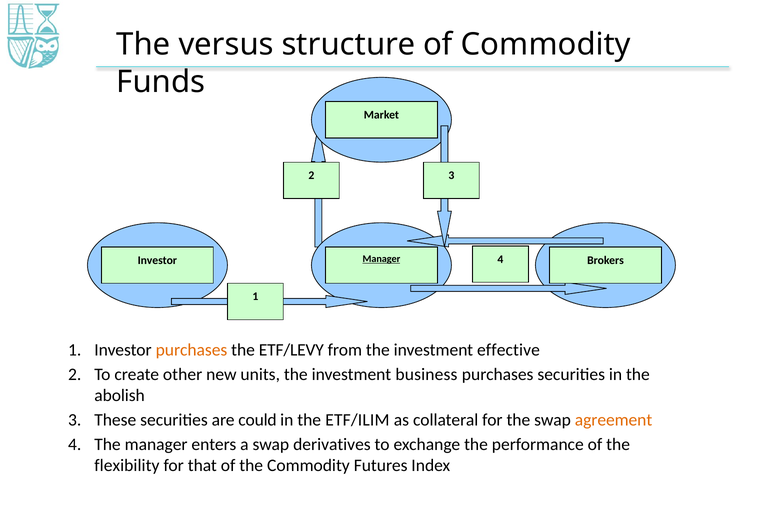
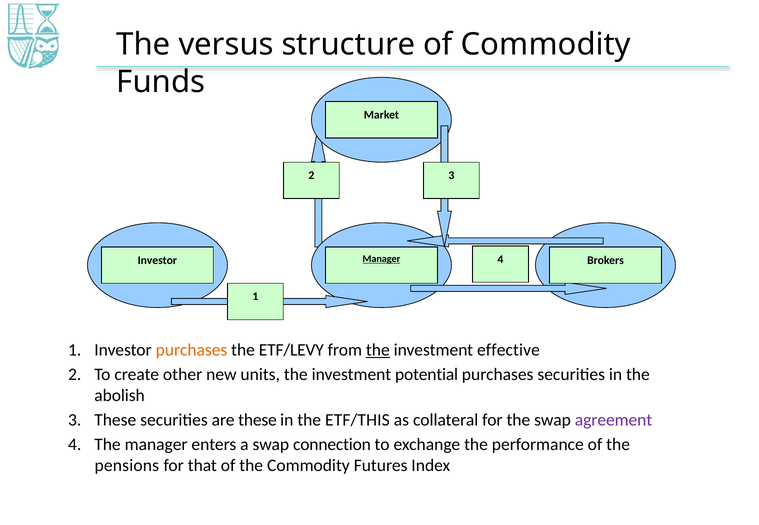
the at (378, 350) underline: none -> present
business: business -> potential
are could: could -> these
ETF/ILIM: ETF/ILIM -> ETF/THIS
agreement colour: orange -> purple
derivatives: derivatives -> connection
flexibility: flexibility -> pensions
